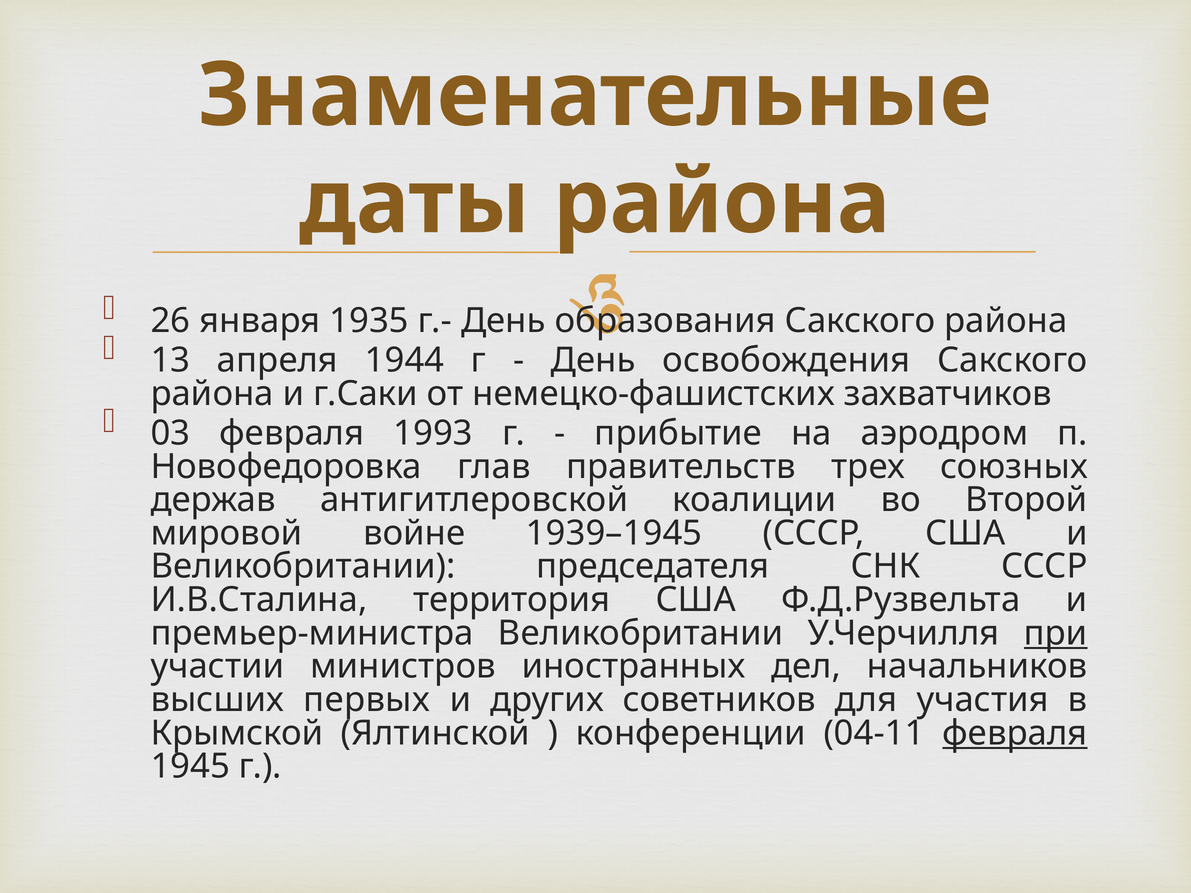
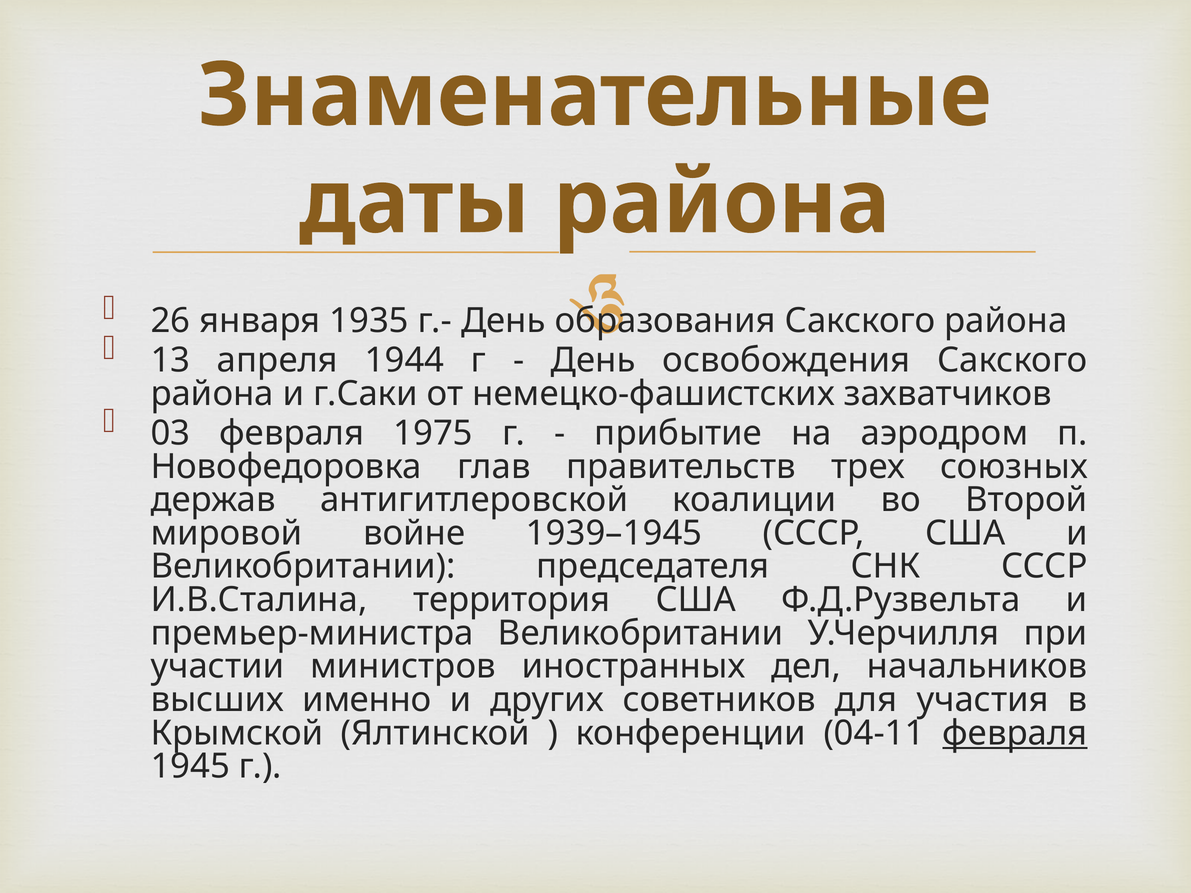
1993: 1993 -> 1975
при underline: present -> none
первых: первых -> именно
